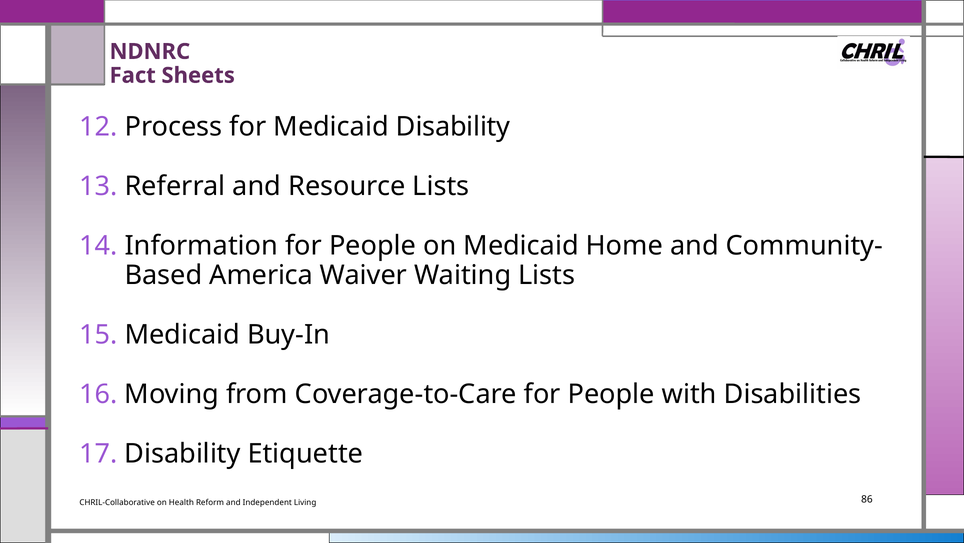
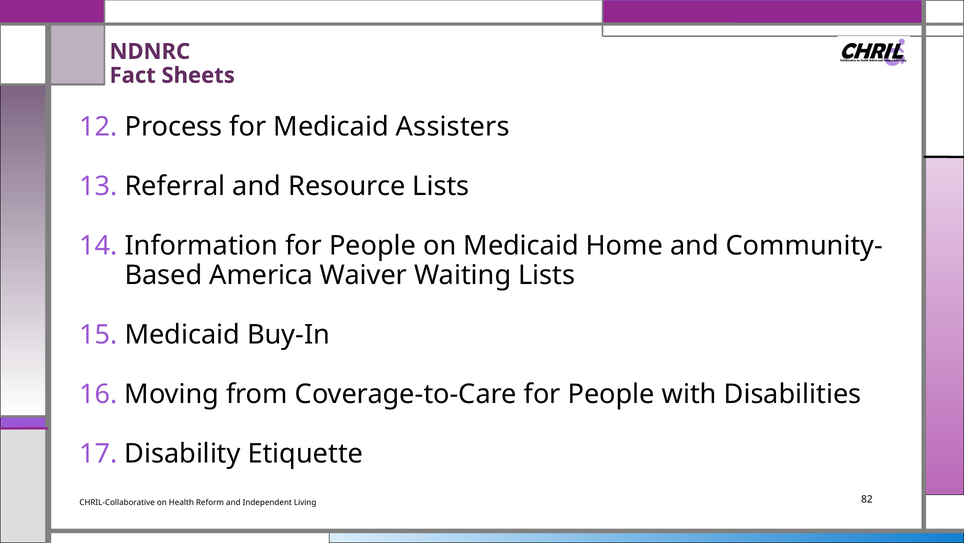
Medicaid Disability: Disability -> Assisters
86: 86 -> 82
